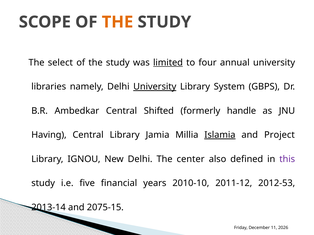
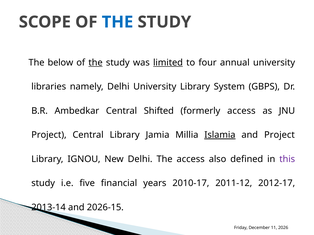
THE at (118, 22) colour: orange -> blue
select: select -> below
the at (96, 63) underline: none -> present
University at (155, 87) underline: present -> none
formerly handle: handle -> access
Having at (49, 135): Having -> Project
The center: center -> access
2010-10: 2010-10 -> 2010-17
2012-53: 2012-53 -> 2012-17
2075-15: 2075-15 -> 2026-15
